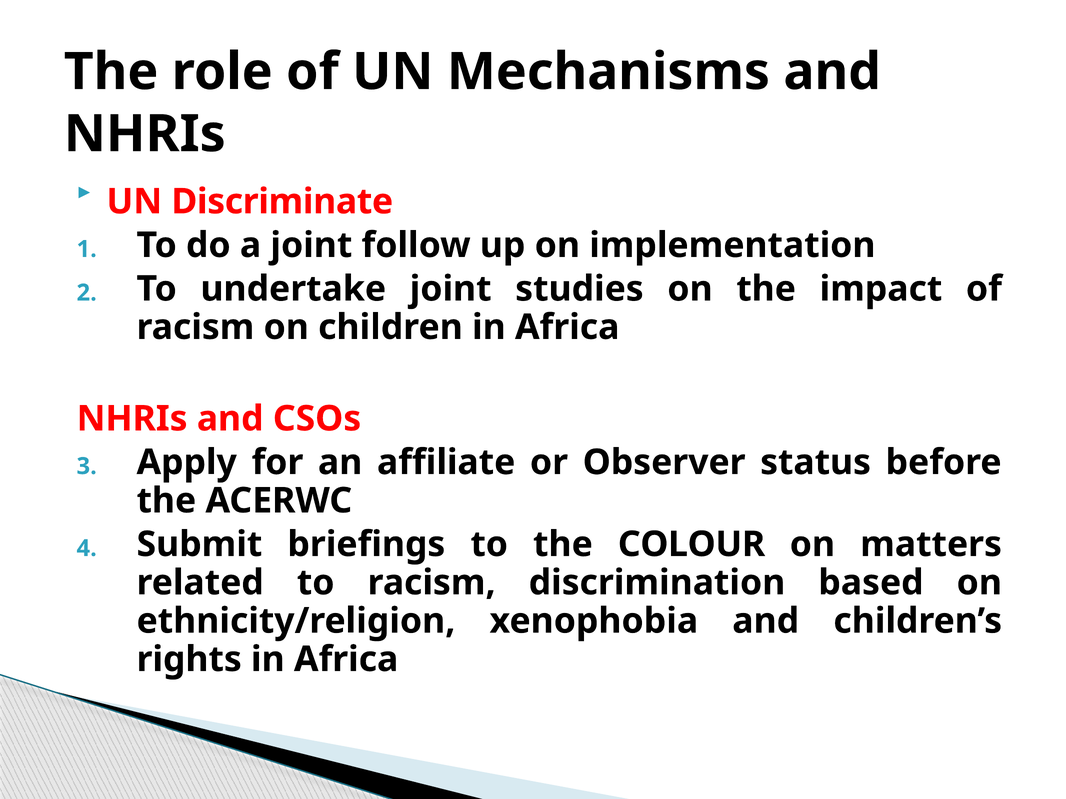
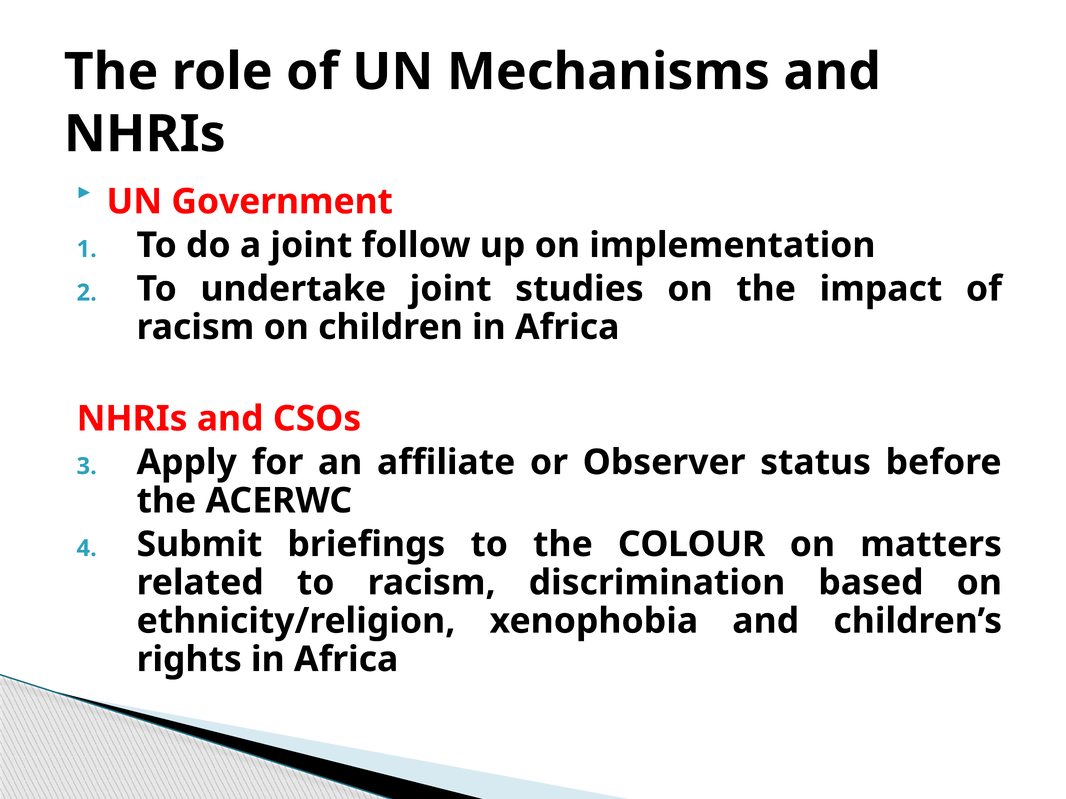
Discriminate: Discriminate -> Government
